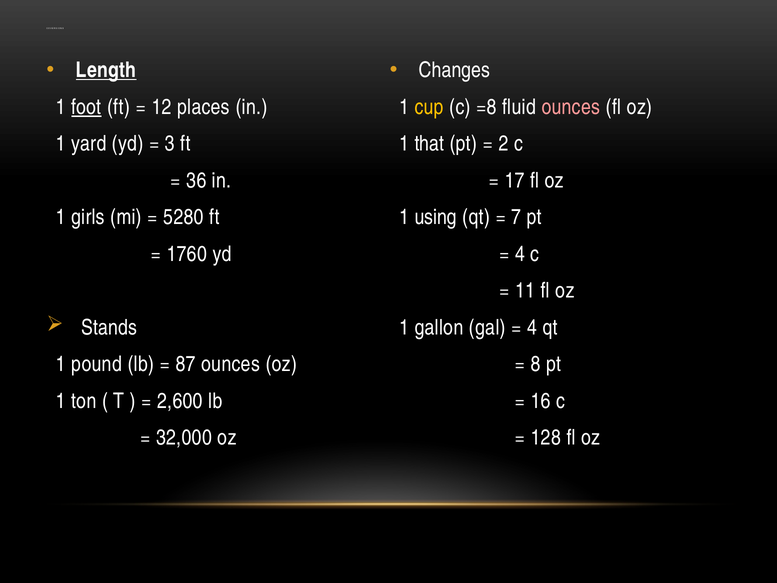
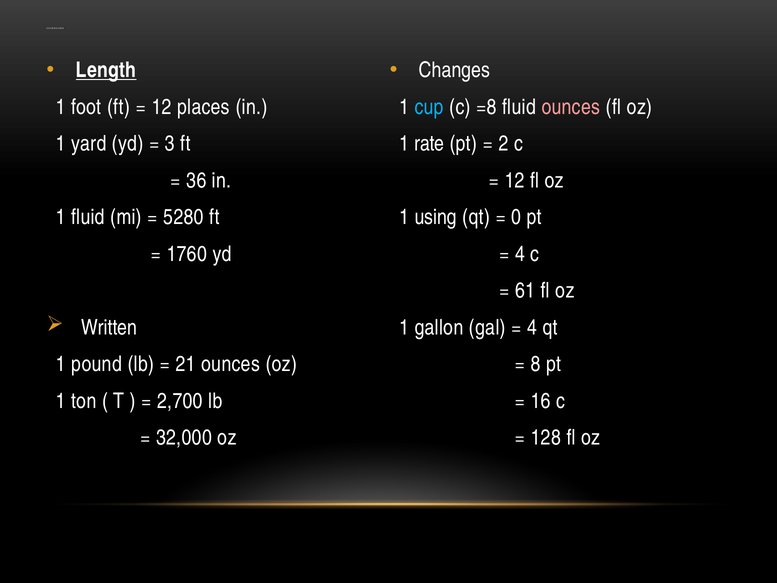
foot underline: present -> none
cup colour: yellow -> light blue
that: that -> rate
17 at (514, 180): 17 -> 12
1 girls: girls -> fluid
7: 7 -> 0
11: 11 -> 61
Stands: Stands -> Written
87: 87 -> 21
2,600: 2,600 -> 2,700
